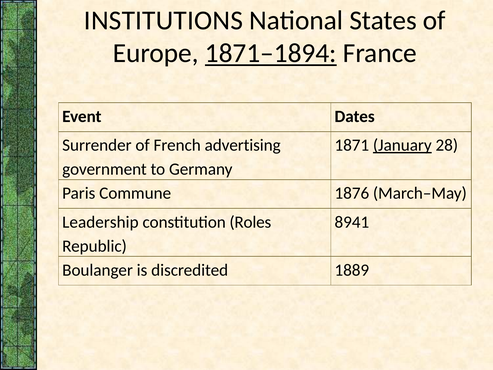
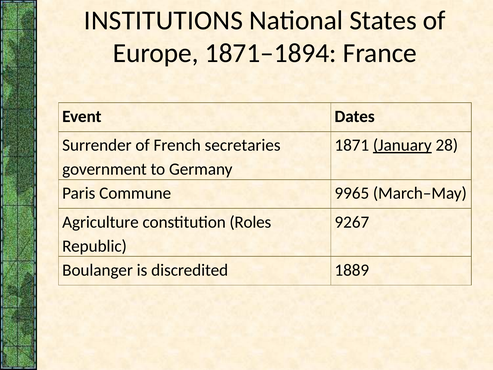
1871–1894 underline: present -> none
advertising: advertising -> secretaries
1876: 1876 -> 9965
Leadership: Leadership -> Agriculture
8941: 8941 -> 9267
